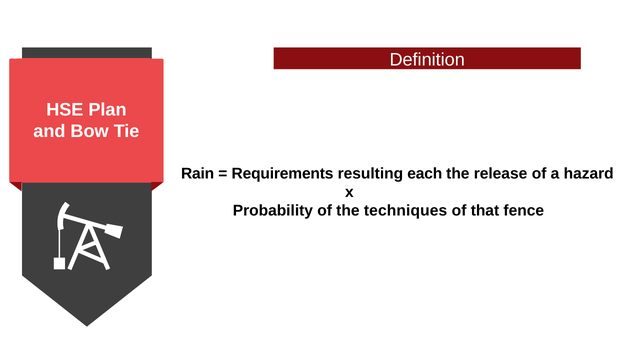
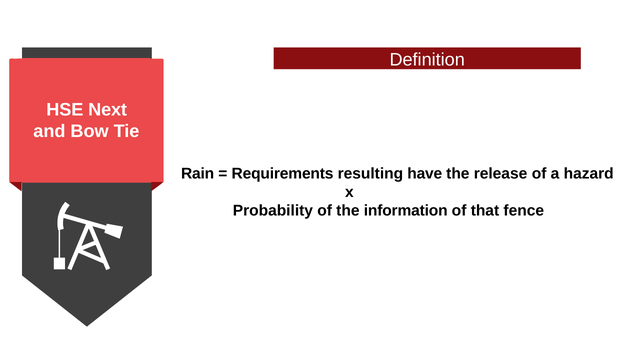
Plan: Plan -> Next
each: each -> have
techniques: techniques -> information
